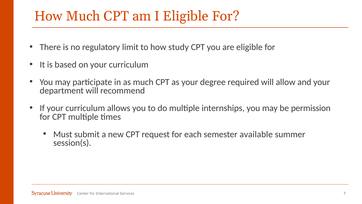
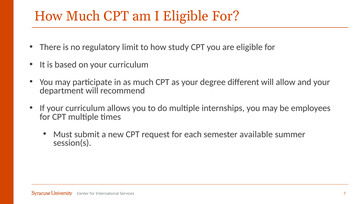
required: required -> different
permission: permission -> employees
